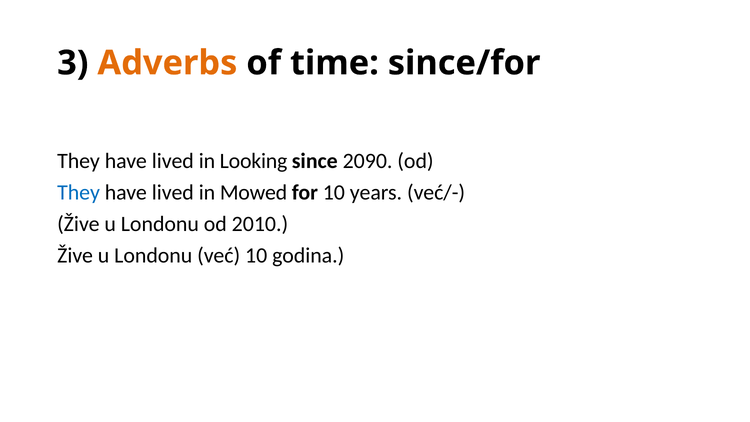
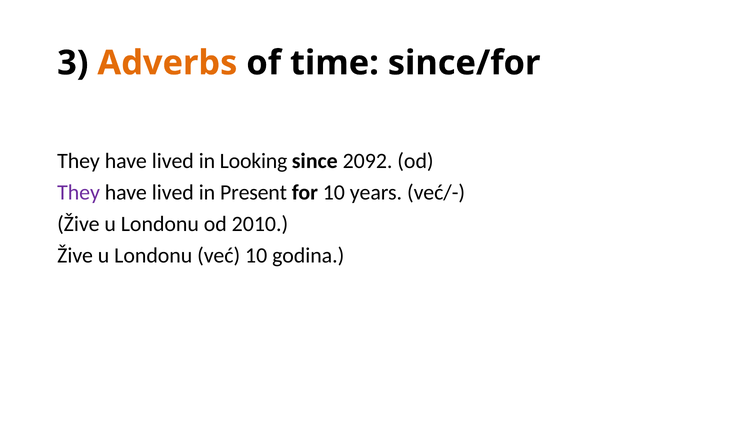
2090: 2090 -> 2092
They at (79, 192) colour: blue -> purple
Mowed: Mowed -> Present
